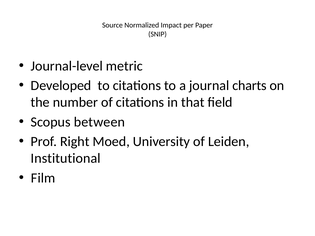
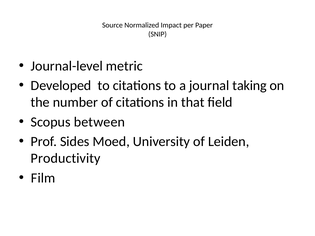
charts: charts -> taking
Right: Right -> Sides
Institutional: Institutional -> Productivity
